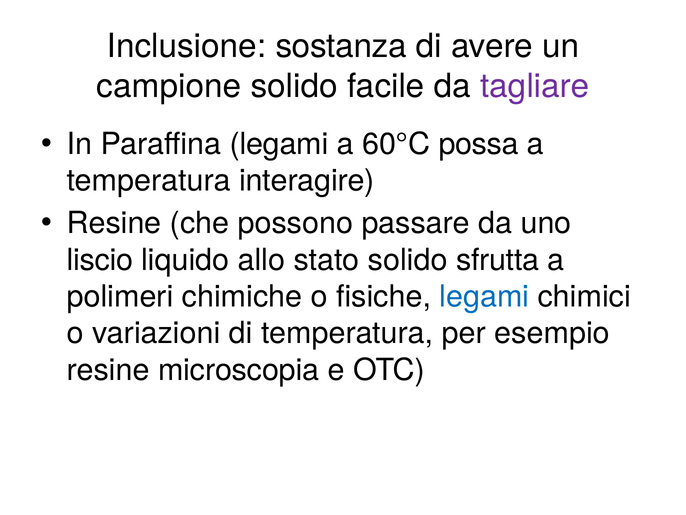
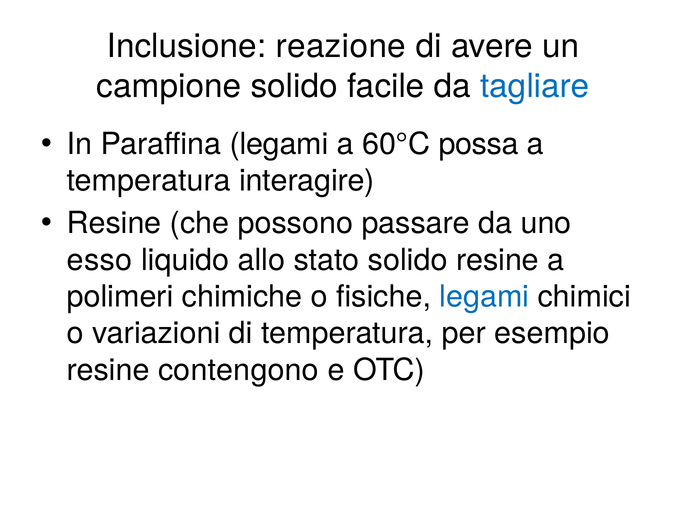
sostanza: sostanza -> reazione
tagliare colour: purple -> blue
liscio: liscio -> esso
solido sfrutta: sfrutta -> resine
microscopia: microscopia -> contengono
